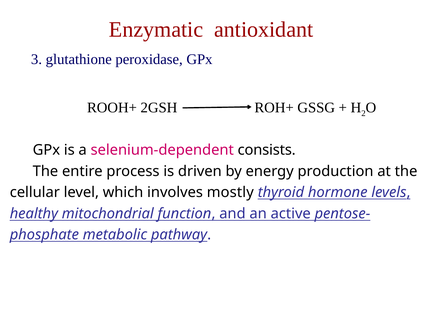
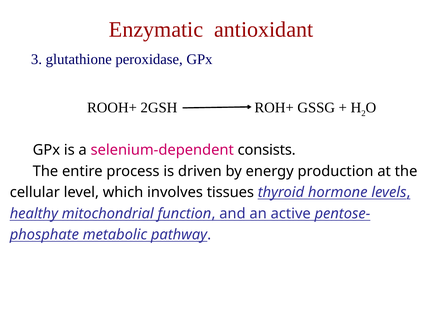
mostly: mostly -> tissues
